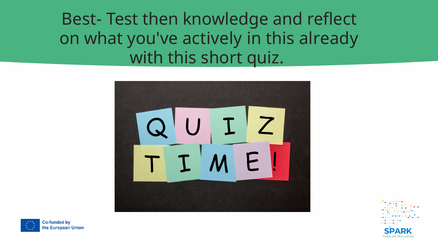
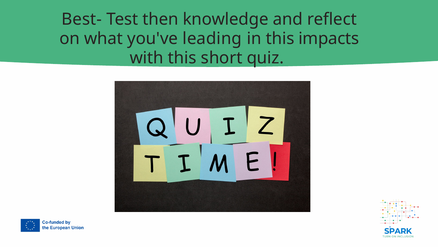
actively: actively -> leading
already: already -> impacts
